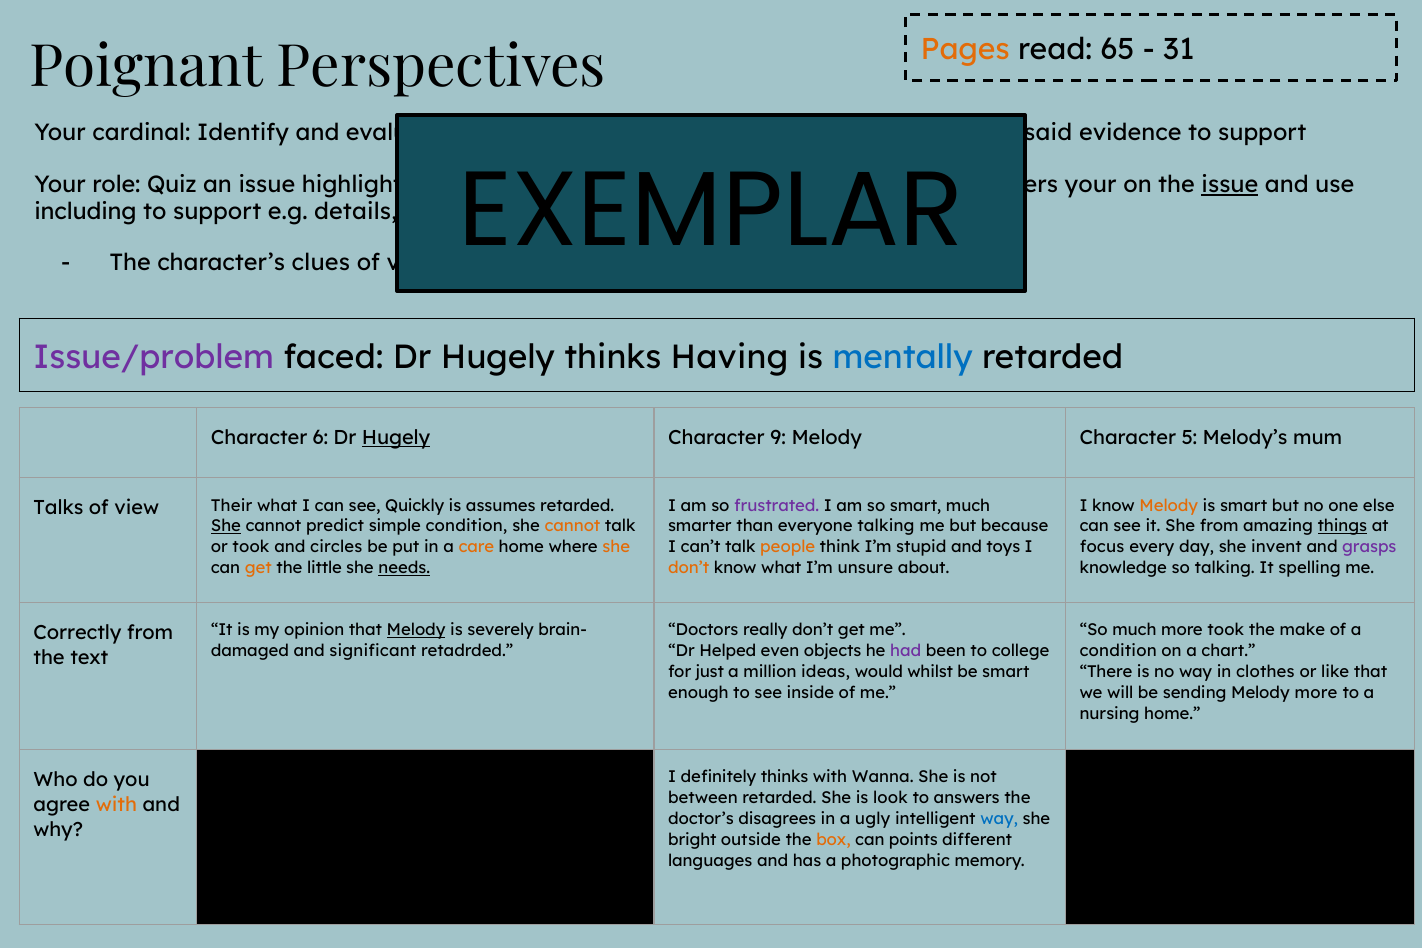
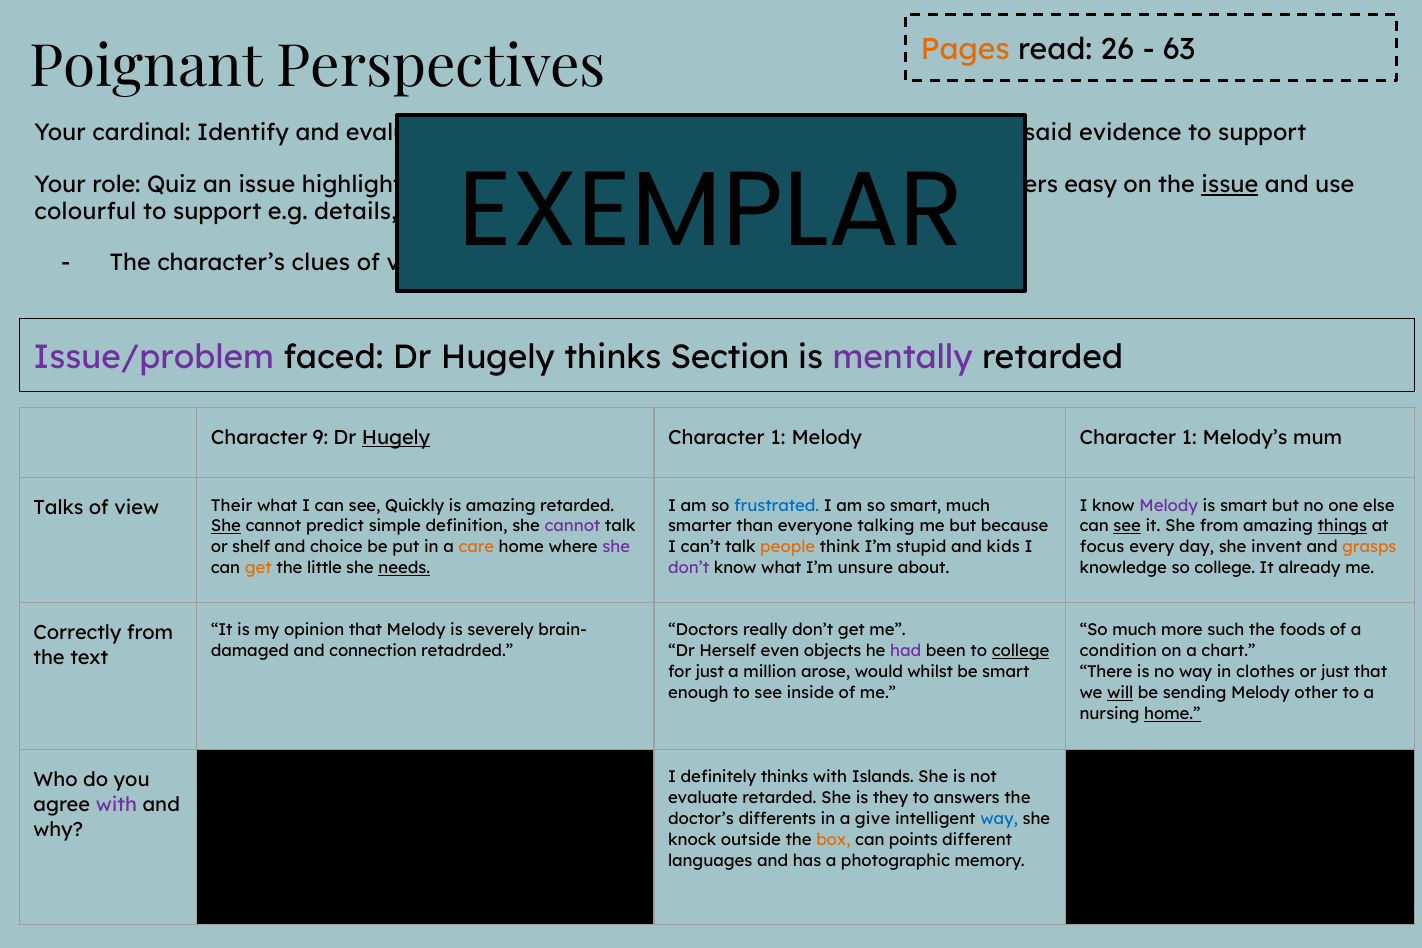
65: 65 -> 26
31: 31 -> 63
your at (1091, 185): your -> easy
including: including -> colourful
Having: Having -> Section
mentally colour: blue -> purple
6: 6 -> 9
9 at (778, 438): 9 -> 1
Melody Character 5: 5 -> 1
frustrated colour: purple -> blue
Melody at (1169, 506) colour: orange -> purple
is assumes: assumes -> amazing
simple condition: condition -> definition
cannot at (572, 526) colour: orange -> purple
see at (1127, 526) underline: none -> present
or took: took -> shelf
circles: circles -> choice
she at (616, 547) colour: orange -> purple
toys: toys -> kids
grasps colour: purple -> orange
don’t at (689, 568) colour: orange -> purple
so talking: talking -> college
spelling: spelling -> already
Melody at (416, 630) underline: present -> none
more took: took -> such
make: make -> foods
significant: significant -> connection
Helped: Helped -> Herself
college at (1021, 651) underline: none -> present
ideas: ideas -> arose
or like: like -> just
will underline: none -> present
Melody more: more -> other
home at (1172, 714) underline: none -> present
Wanna: Wanna -> Islands
between at (703, 798): between -> evaluate
is look: look -> they
with at (116, 805) colour: orange -> purple
doctor’s disagrees: disagrees -> differents
ugly: ugly -> give
bright: bright -> knock
